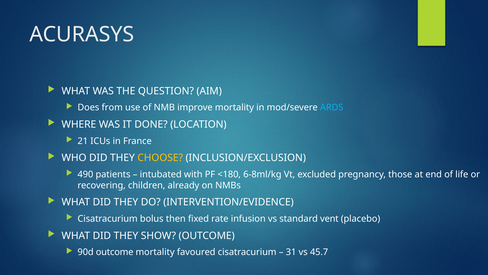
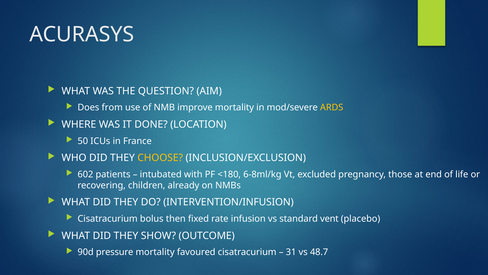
ARDS colour: light blue -> yellow
21: 21 -> 50
490: 490 -> 602
INTERVENTION/EVIDENCE: INTERVENTION/EVIDENCE -> INTERVENTION/INFUSION
90d outcome: outcome -> pressure
45.7: 45.7 -> 48.7
